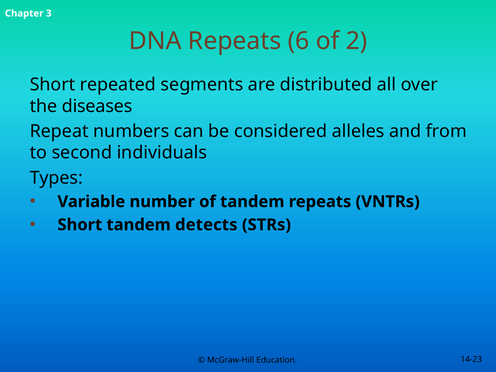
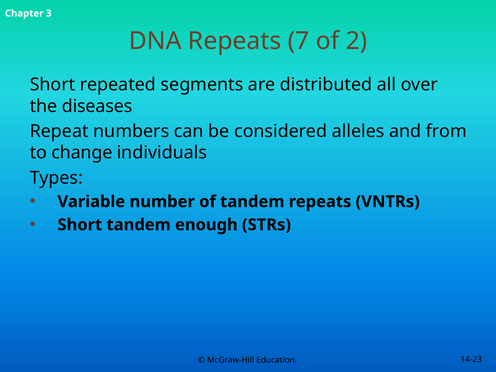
6: 6 -> 7
second: second -> change
detects: detects -> enough
